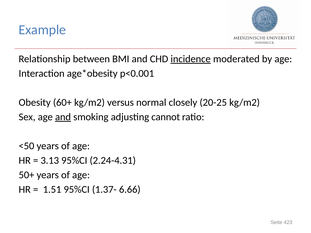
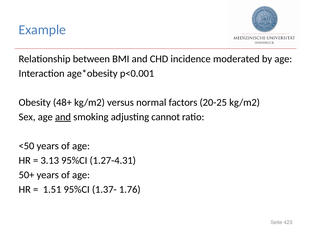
incidence underline: present -> none
60+: 60+ -> 48+
closely: closely -> factors
2.24-4.31: 2.24-4.31 -> 1.27-4.31
6.66: 6.66 -> 1.76
